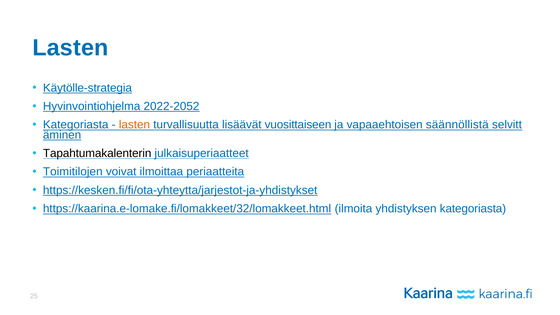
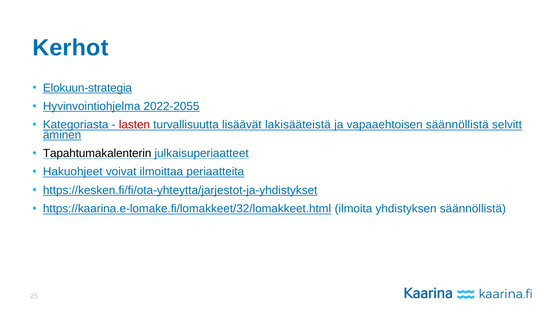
Lasten at (70, 48): Lasten -> Kerhot
Käytölle-strategia: Käytölle-strategia -> Elokuun-strategia
2022-2052: 2022-2052 -> 2022-2055
lasten at (134, 125) colour: orange -> red
vuosittaiseen: vuosittaiseen -> lakisääteistä
Toimitilojen: Toimitilojen -> Hakuohjeet
yhdistyksen kategoriasta: kategoriasta -> säännöllistä
